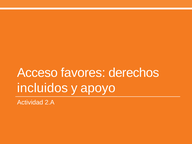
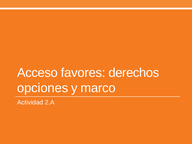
incluidos: incluidos -> opciones
apoyo: apoyo -> marco
